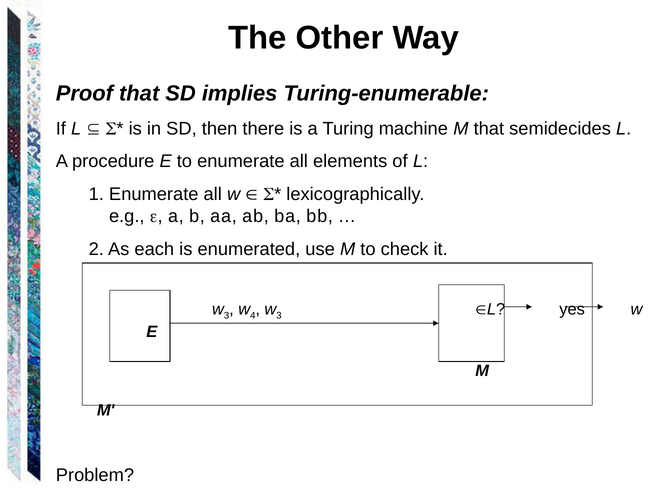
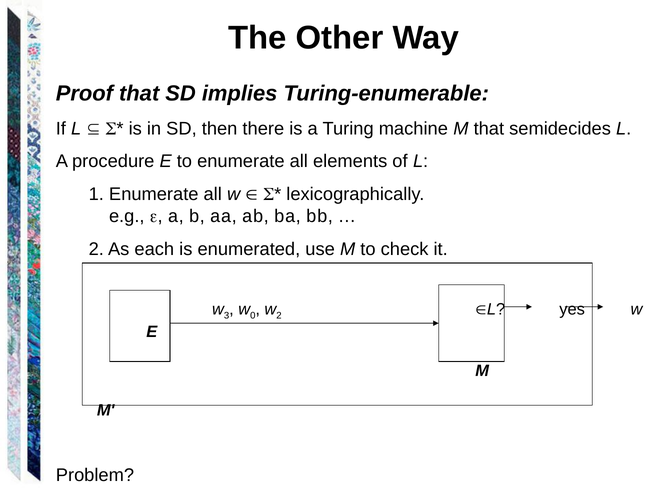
4: 4 -> 0
3 at (279, 316): 3 -> 2
